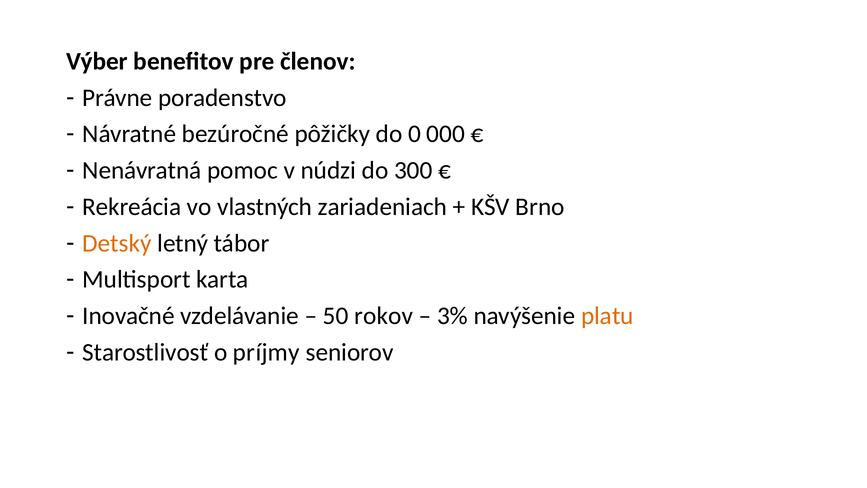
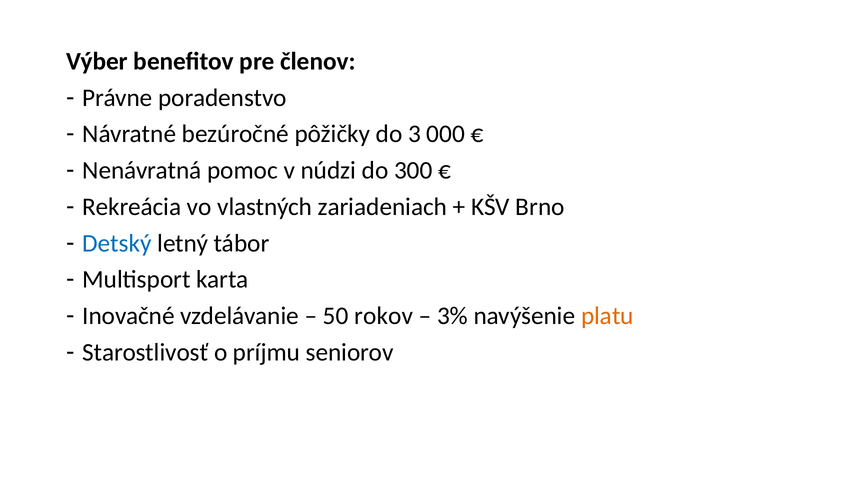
0: 0 -> 3
Detský colour: orange -> blue
príjmy: príjmy -> príjmu
